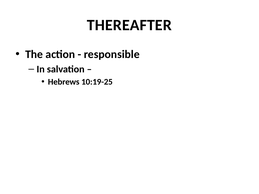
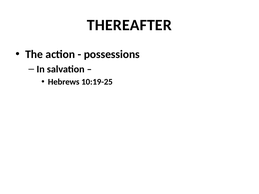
responsible: responsible -> possessions
